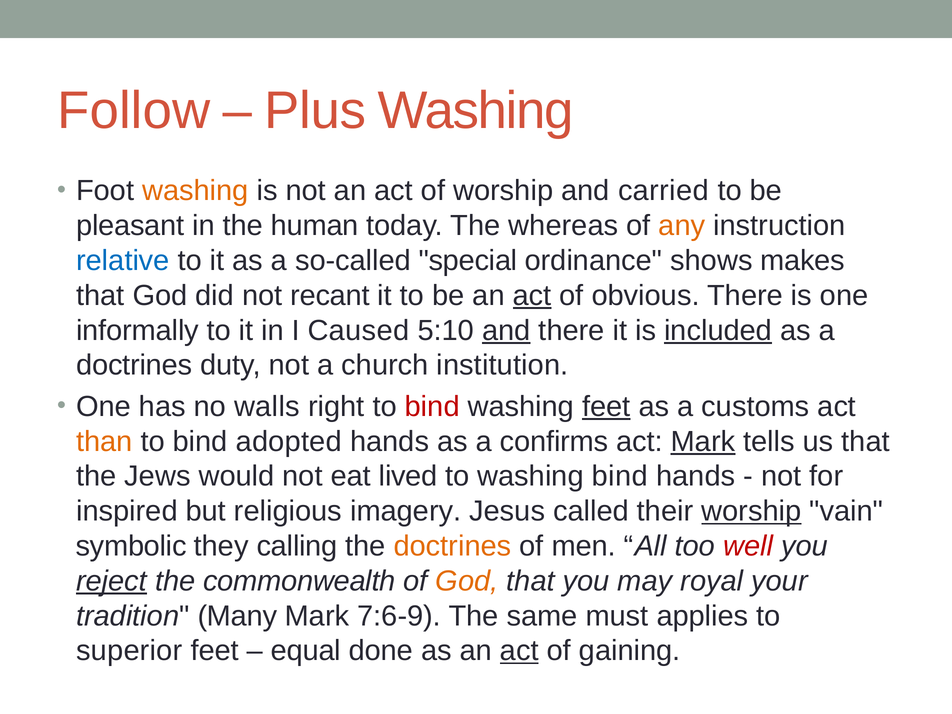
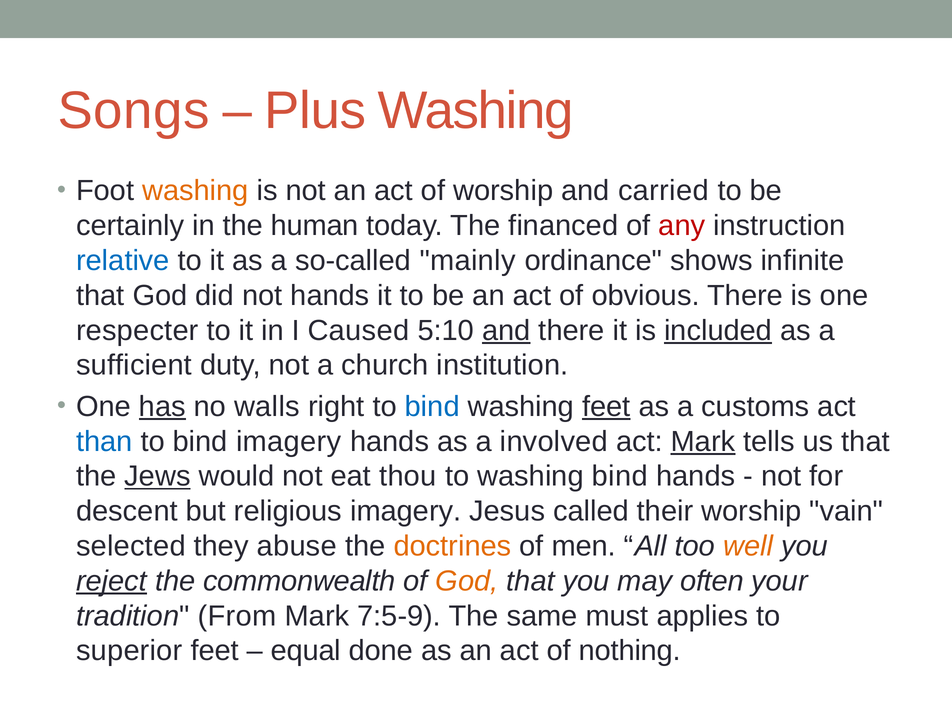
Follow: Follow -> Songs
pleasant: pleasant -> certainly
whereas: whereas -> financed
any colour: orange -> red
special: special -> mainly
makes: makes -> infinite
not recant: recant -> hands
act at (532, 296) underline: present -> none
informally: informally -> respecter
doctrines at (134, 365): doctrines -> sufficient
has underline: none -> present
bind at (432, 407) colour: red -> blue
than colour: orange -> blue
bind adopted: adopted -> imagery
confirms: confirms -> involved
Jews underline: none -> present
lived: lived -> thou
inspired: inspired -> descent
worship at (751, 511) underline: present -> none
symbolic: symbolic -> selected
calling: calling -> abuse
well colour: red -> orange
royal: royal -> often
Many: Many -> From
7:6-9: 7:6-9 -> 7:5-9
act at (519, 651) underline: present -> none
gaining: gaining -> nothing
